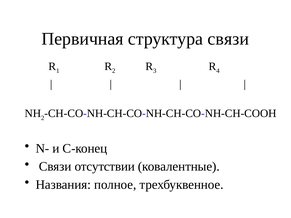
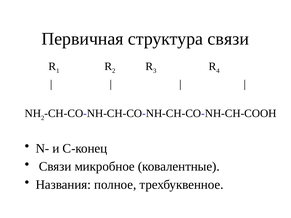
отсутствии: отсутствии -> микробное
